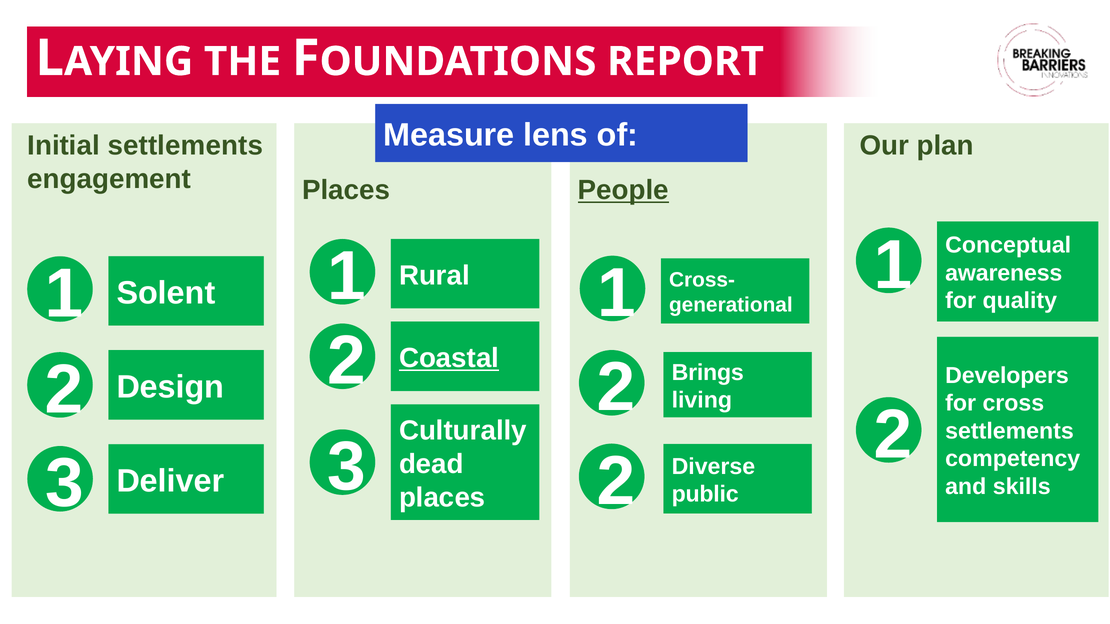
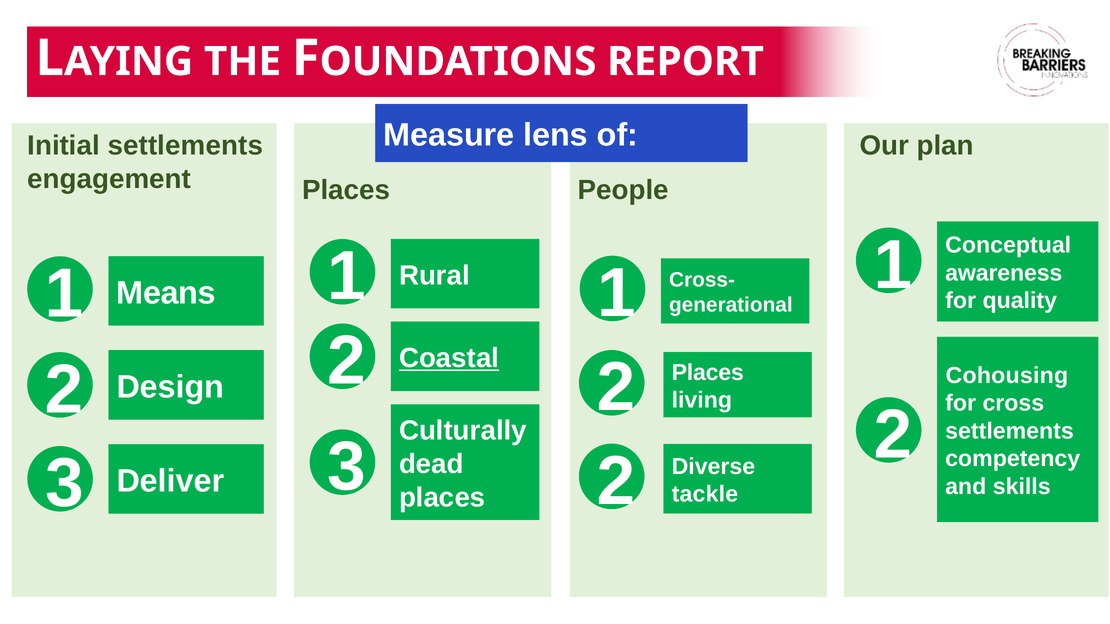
People underline: present -> none
Solent: Solent -> Means
Brings at (708, 373): Brings -> Places
Developers: Developers -> Cohousing
public: public -> tackle
